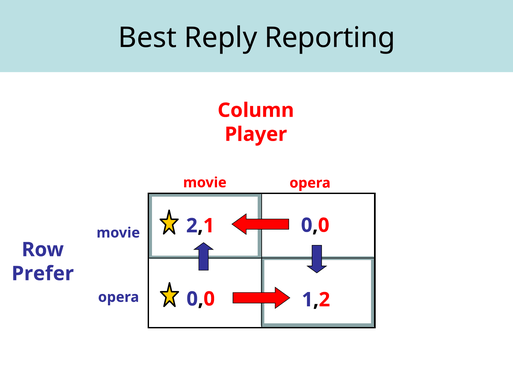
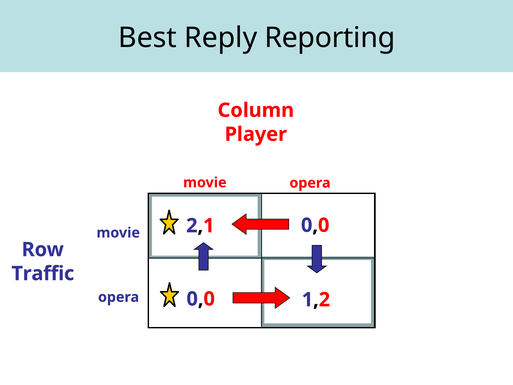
Prefer: Prefer -> Traffic
